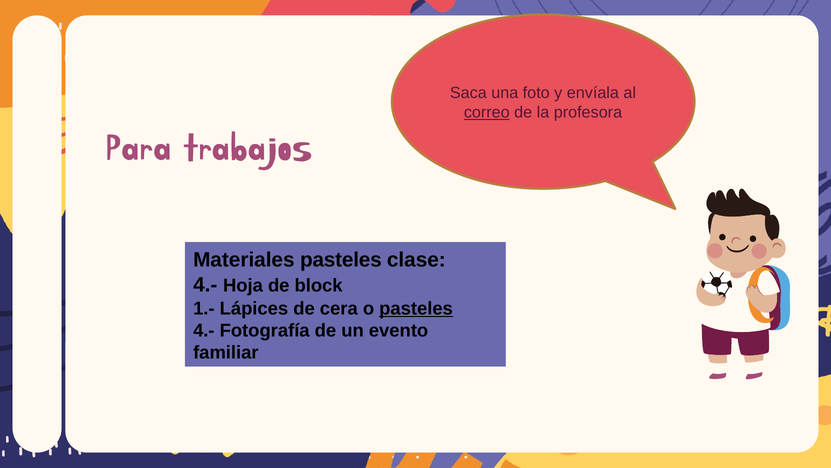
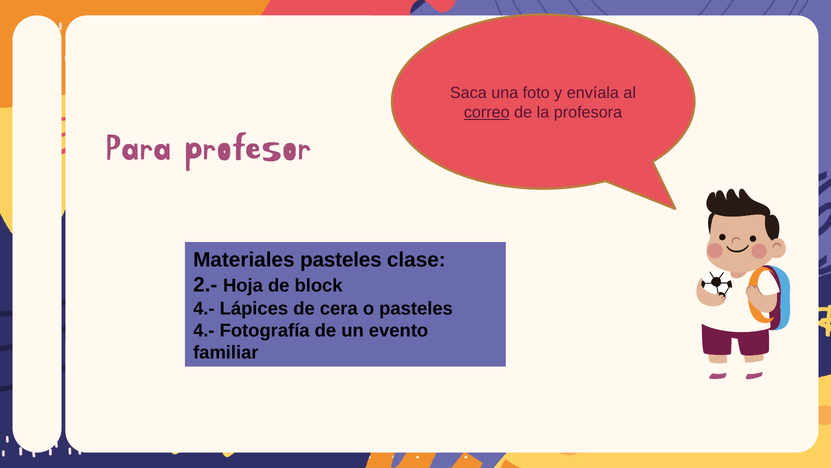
trabajos: trabajos -> profesor
4.- at (205, 285): 4.- -> 2.-
1.- at (204, 308): 1.- -> 4.-
pasteles at (416, 308) underline: present -> none
